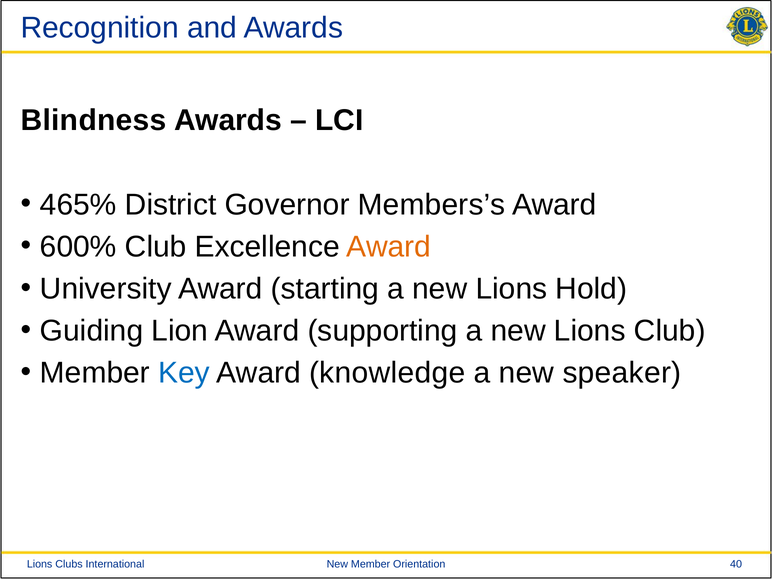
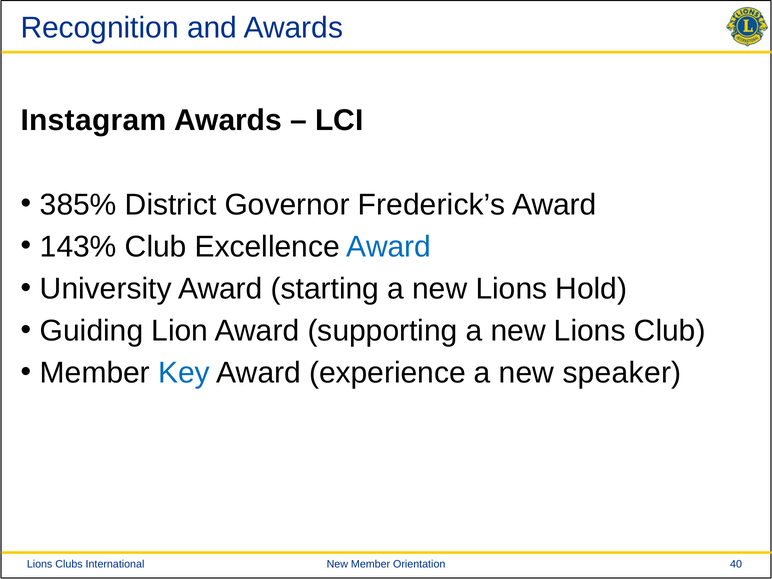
Blindness: Blindness -> Instagram
465%: 465% -> 385%
Members’s: Members’s -> Frederick’s
600%: 600% -> 143%
Award at (389, 247) colour: orange -> blue
knowledge: knowledge -> experience
